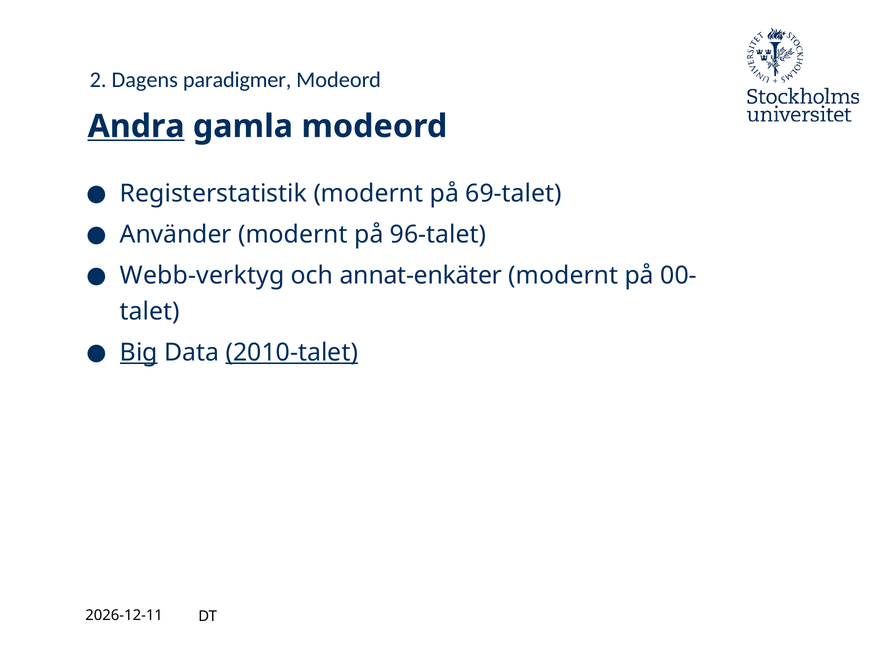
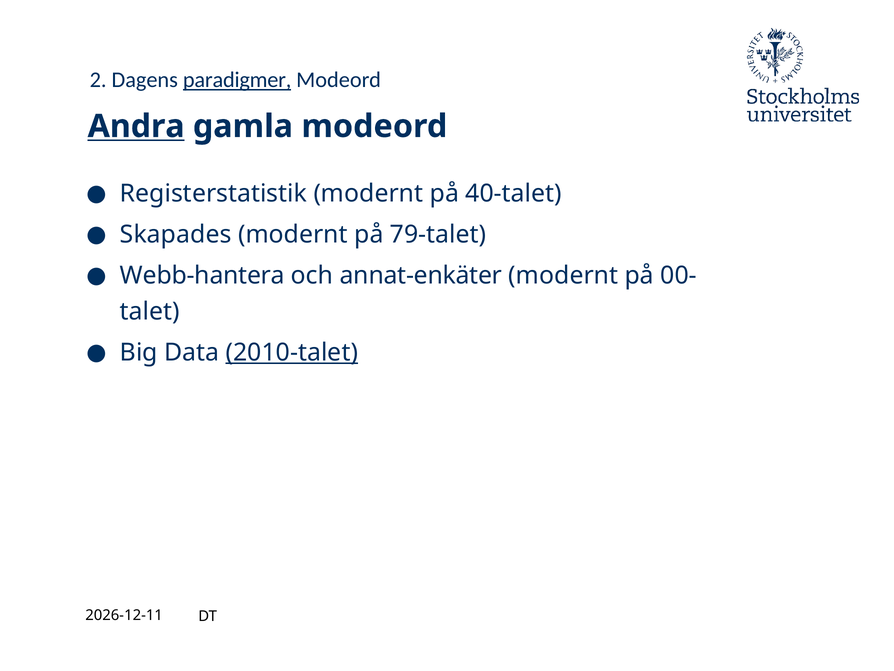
paradigmer underline: none -> present
69-talet: 69-talet -> 40-talet
Använder: Använder -> Skapades
96-talet: 96-talet -> 79-talet
Webb-verktyg: Webb-verktyg -> Webb-hantera
Big underline: present -> none
